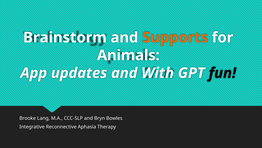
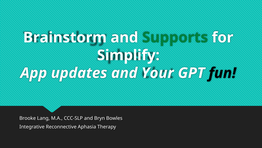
Supports colour: orange -> green
Animals: Animals -> Simplify
With: With -> Your
